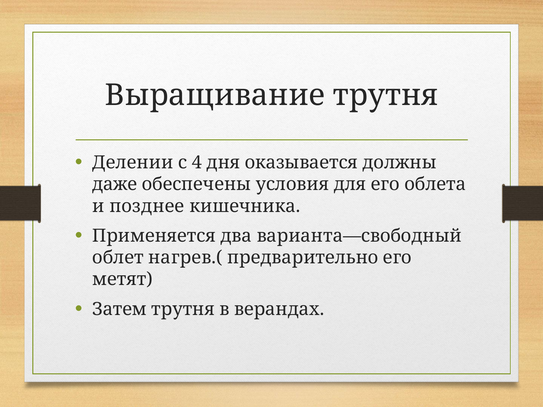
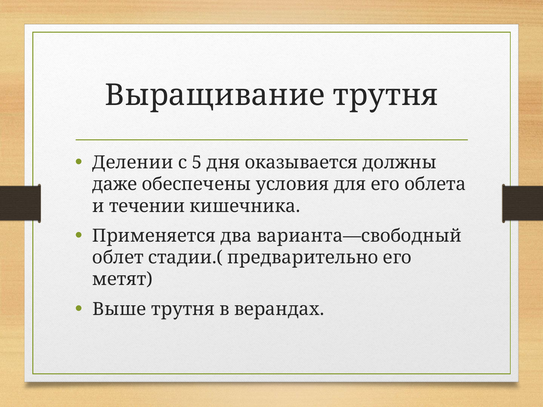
4: 4 -> 5
позднее: позднее -> течении
нагрев.(: нагрев.( -> стадии.(
Затем: Затем -> Выше
